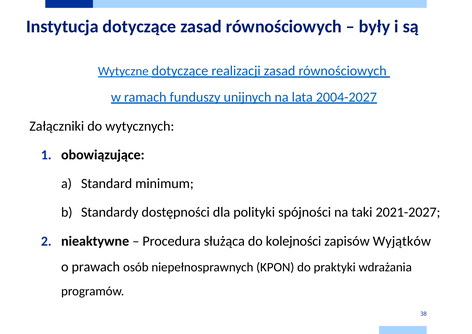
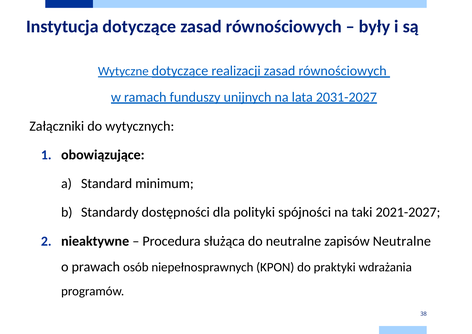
2004-2027: 2004-2027 -> 2031-2027
do kolejności: kolejności -> neutralne
zapisów Wyjątków: Wyjątków -> Neutralne
